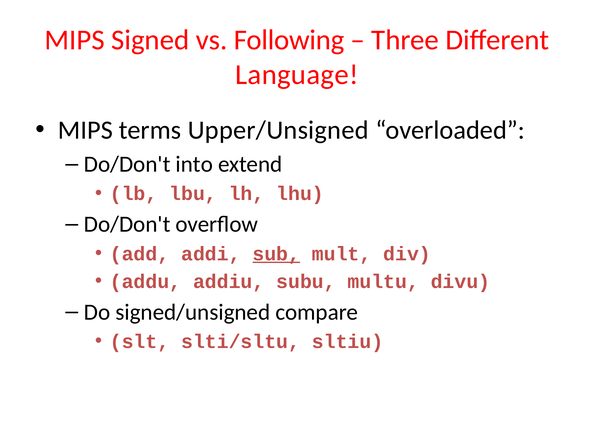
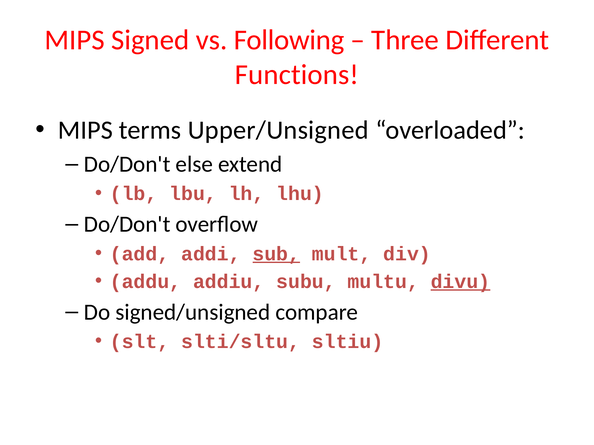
Language: Language -> Functions
into: into -> else
divu underline: none -> present
